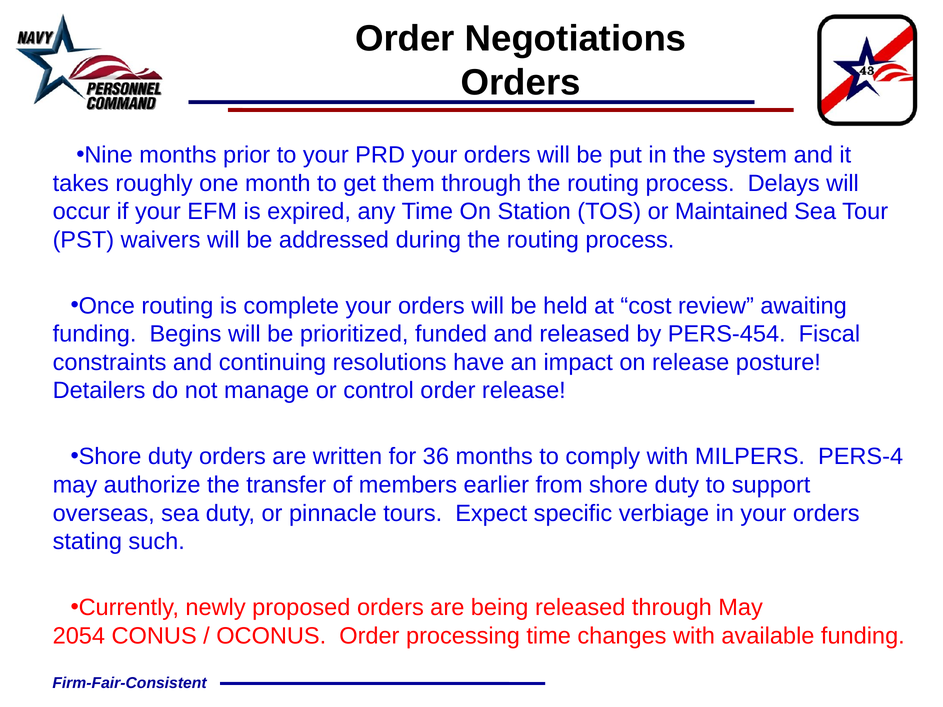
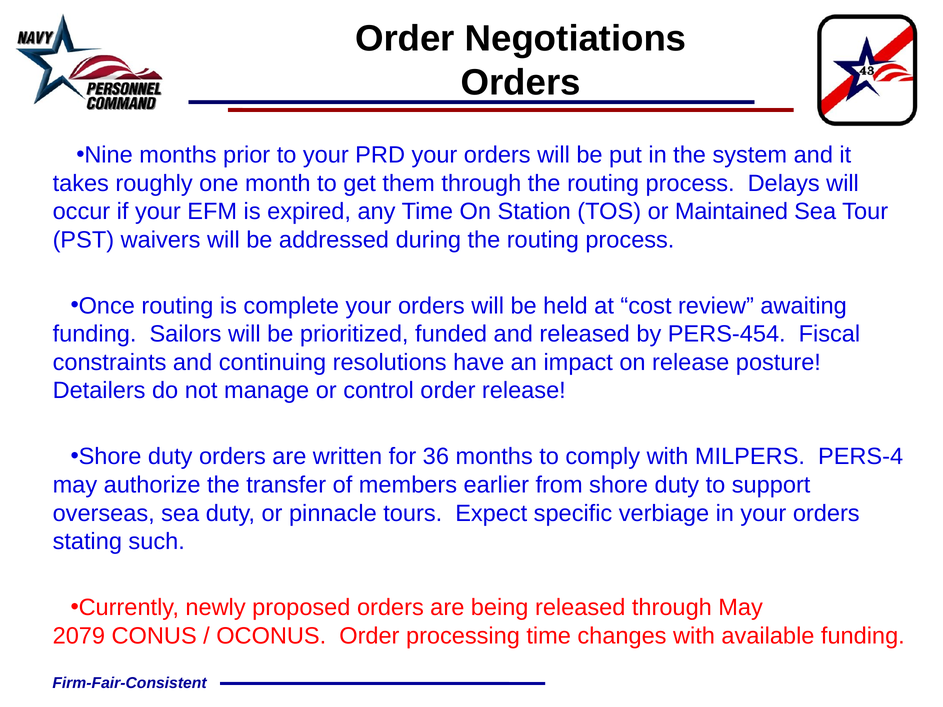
Begins: Begins -> Sailors
2054: 2054 -> 2079
